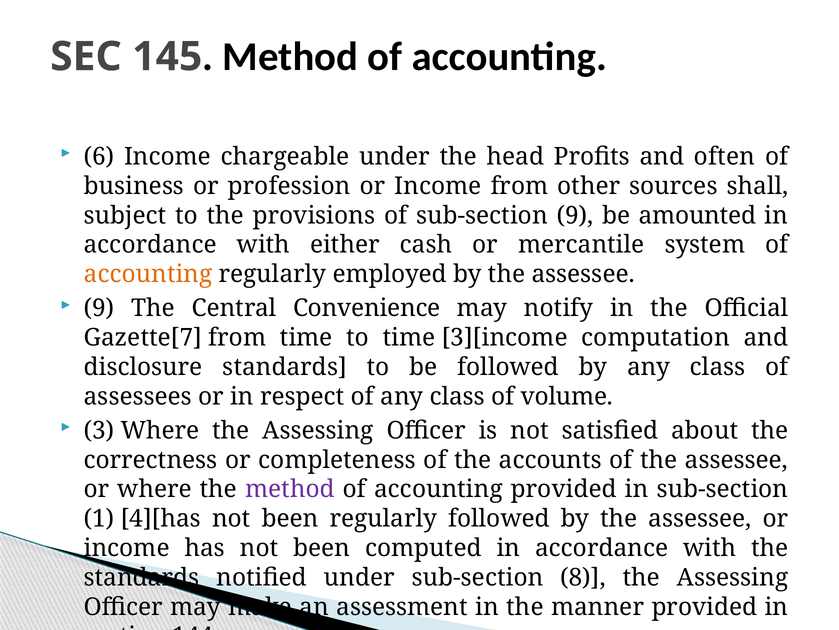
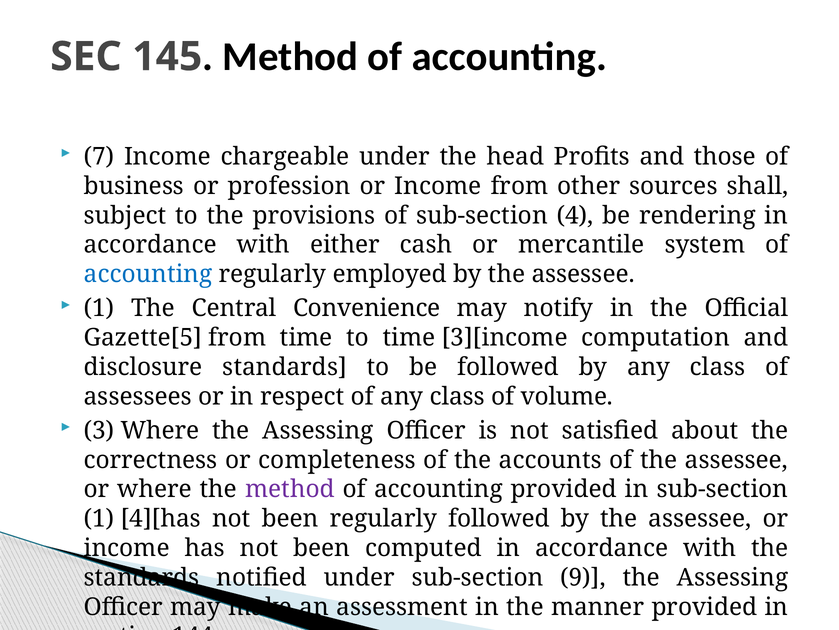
6: 6 -> 7
often: often -> those
sub-section 9: 9 -> 4
amounted: amounted -> rendering
accounting at (148, 274) colour: orange -> blue
9 at (99, 308): 9 -> 1
Gazette[7: Gazette[7 -> Gazette[5
8: 8 -> 9
